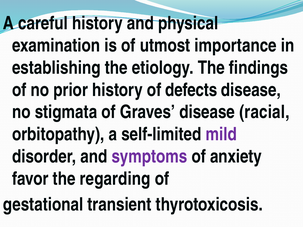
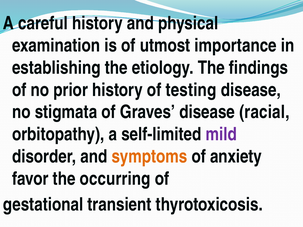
defects: defects -> testing
symptoms colour: purple -> orange
regarding: regarding -> occurring
